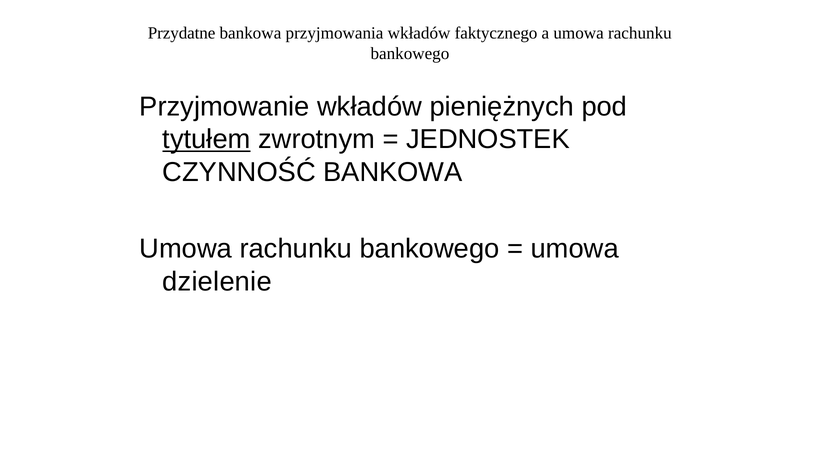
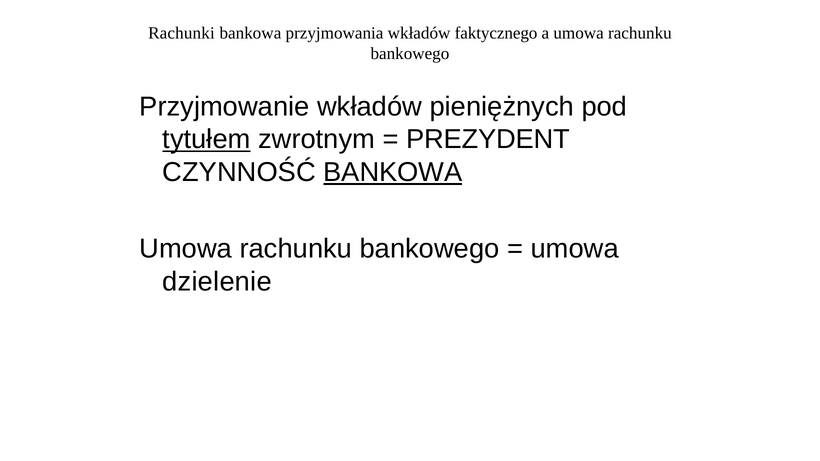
Przydatne: Przydatne -> Rachunki
JEDNOSTEK: JEDNOSTEK -> PREZYDENT
BANKOWA at (393, 172) underline: none -> present
